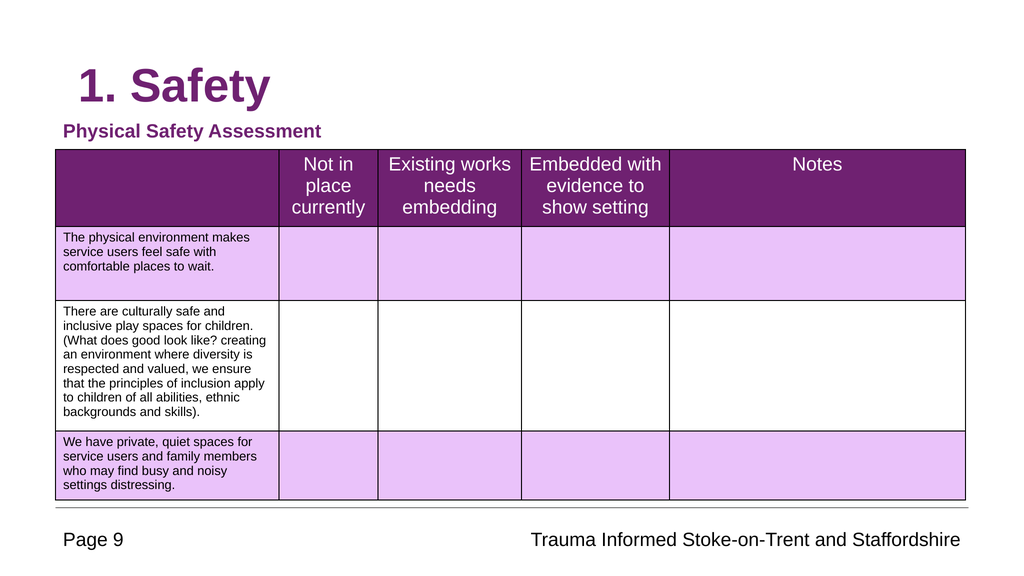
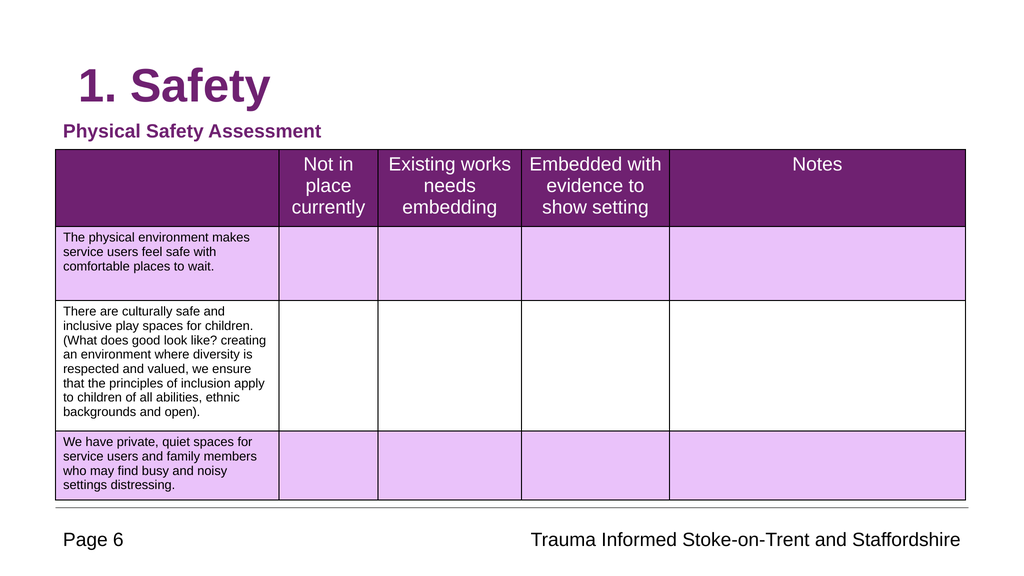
skills: skills -> open
9: 9 -> 6
